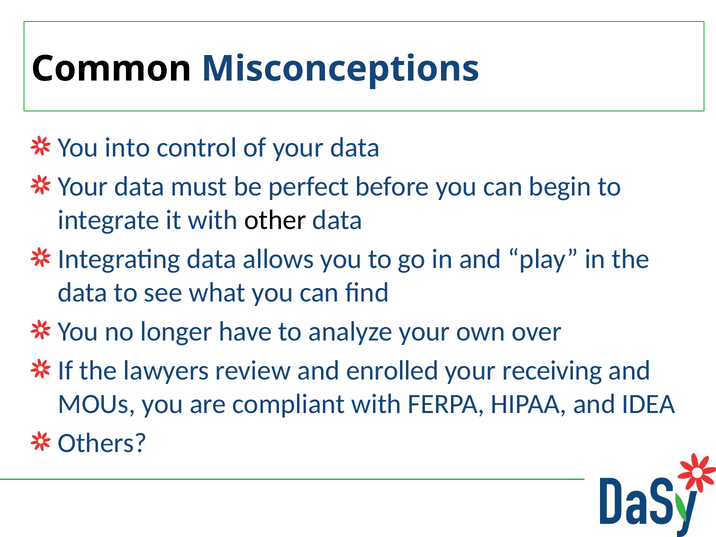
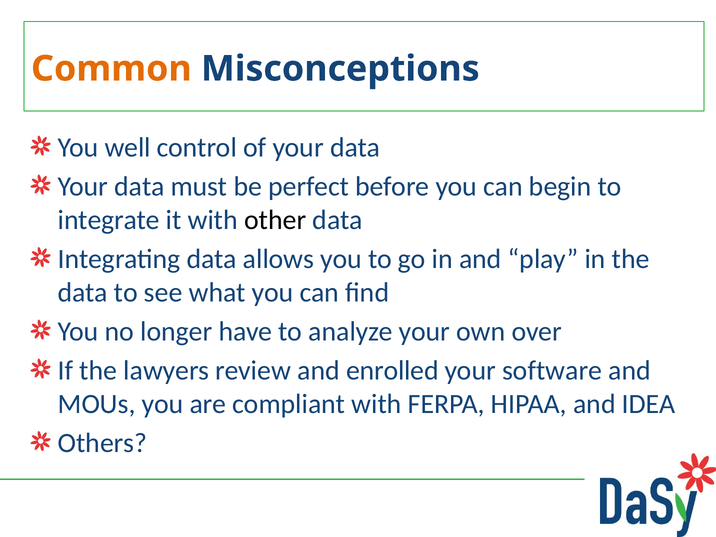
Common colour: black -> orange
into: into -> well
receiving: receiving -> software
